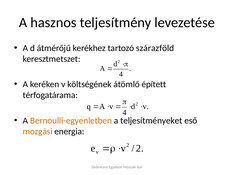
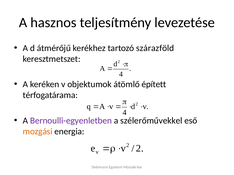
költségének: költségének -> objektumok
Bernoulli-egyenletben colour: orange -> purple
teljesítményeket: teljesítményeket -> szélerőművekkel
